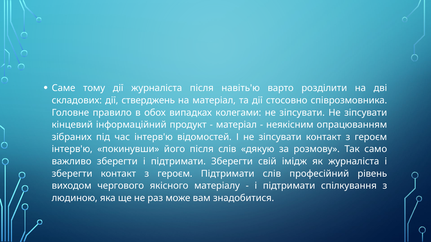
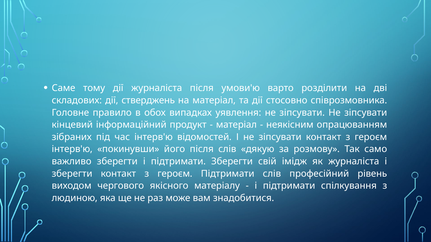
навіть'ю: навіть'ю -> умови'ю
колегами: колегами -> уявлення
